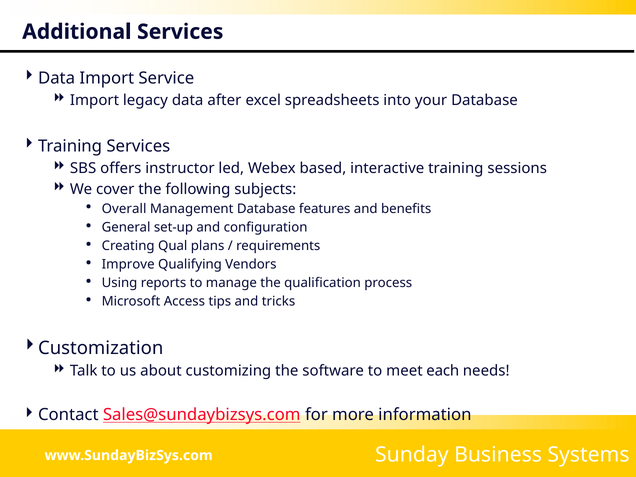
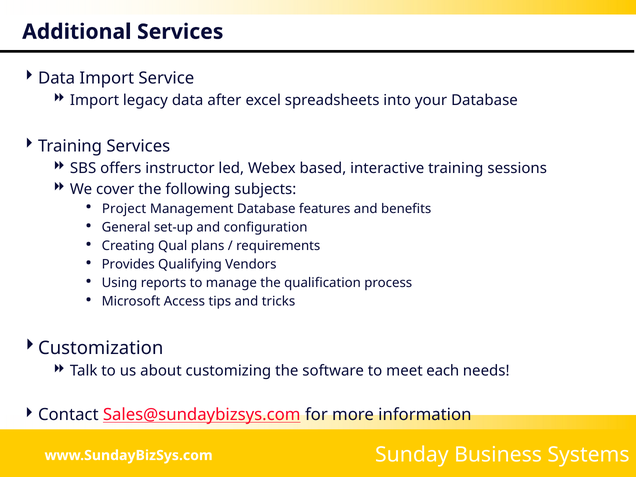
Overall: Overall -> Project
Improve: Improve -> Provides
